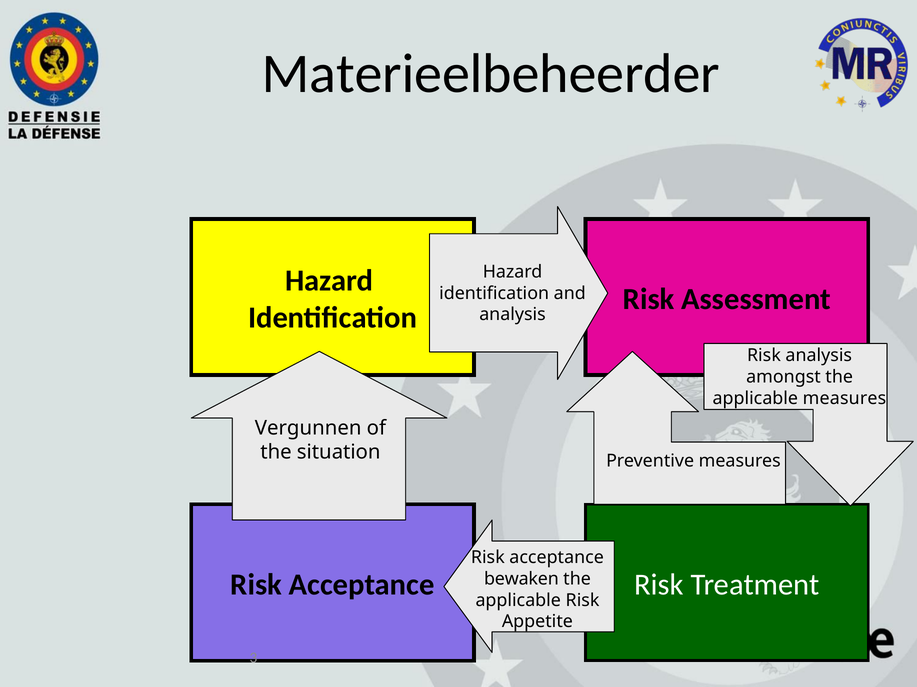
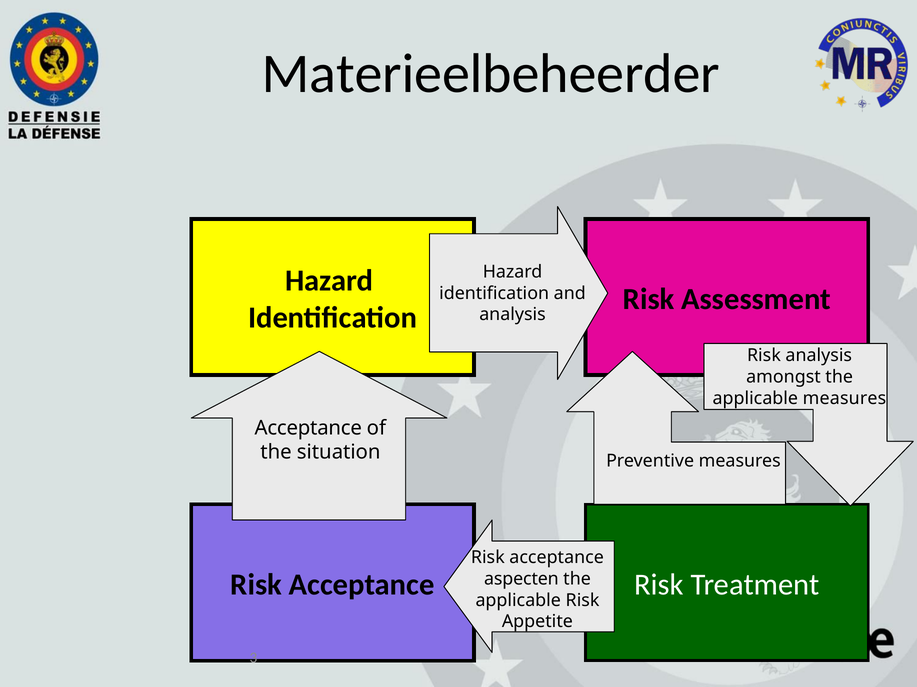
Vergunnen at (308, 428): Vergunnen -> Acceptance
bewaken: bewaken -> aspecten
